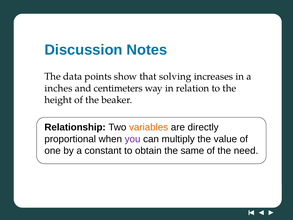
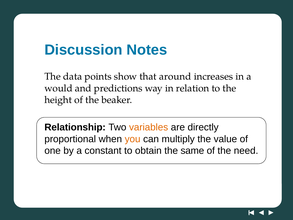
solving: solving -> around
inches: inches -> would
centimeters: centimeters -> predictions
you colour: purple -> orange
